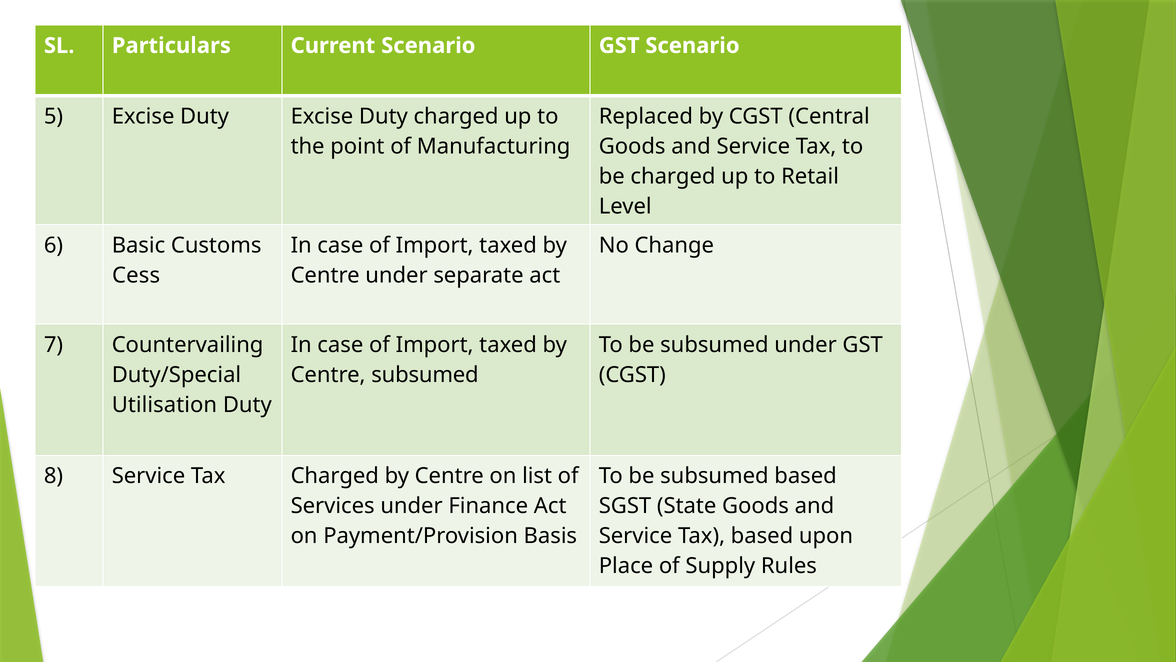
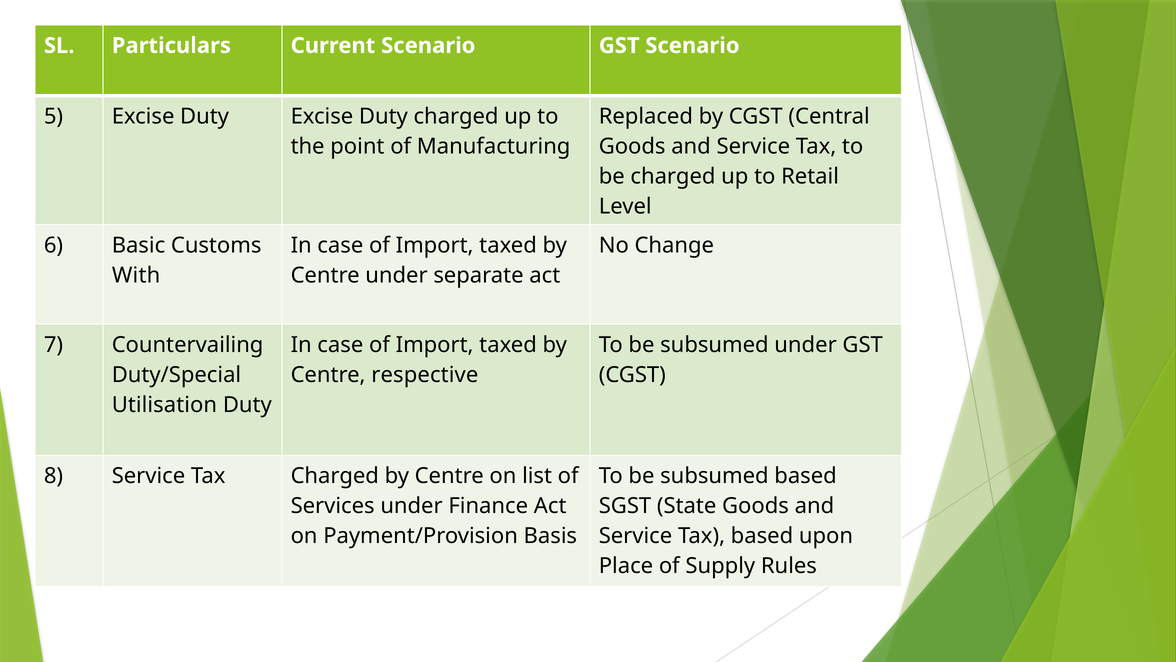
Cess: Cess -> With
Centre subsumed: subsumed -> respective
